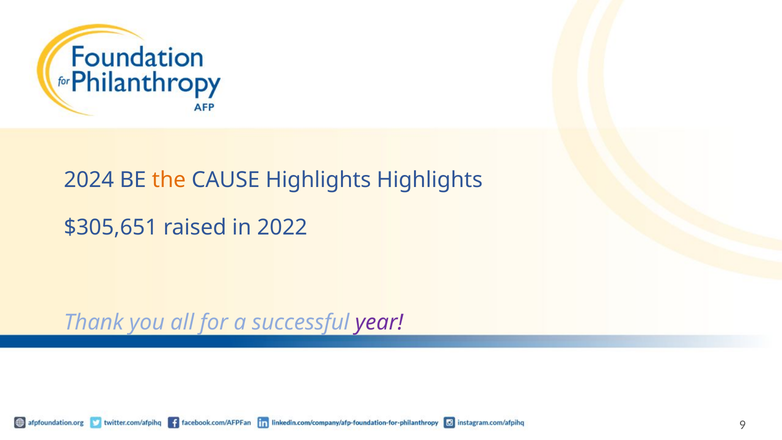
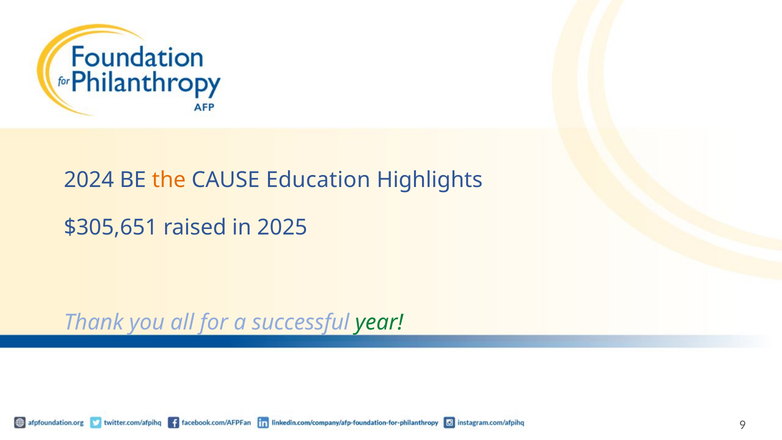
CAUSE Highlights: Highlights -> Education
2022: 2022 -> 2025
year colour: purple -> green
